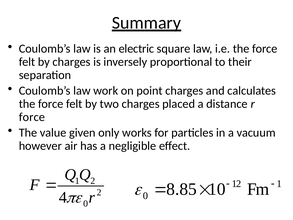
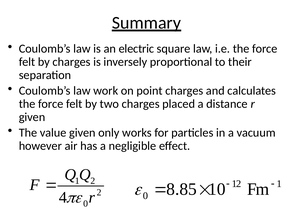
force at (32, 117): force -> given
